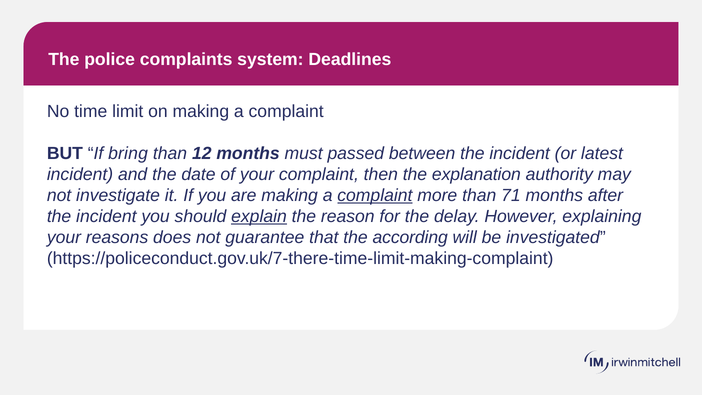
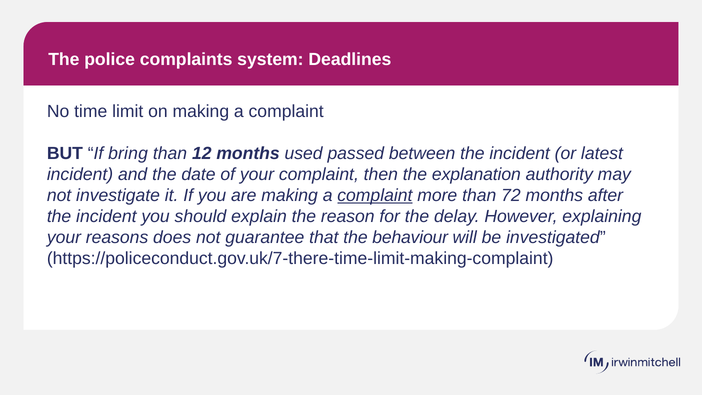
must: must -> used
71: 71 -> 72
explain underline: present -> none
according: according -> behaviour
